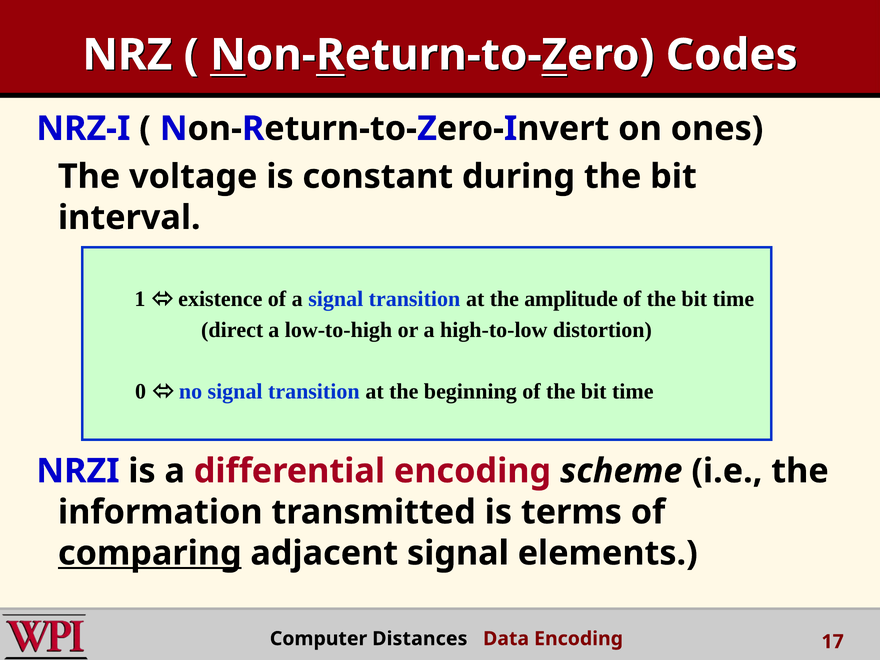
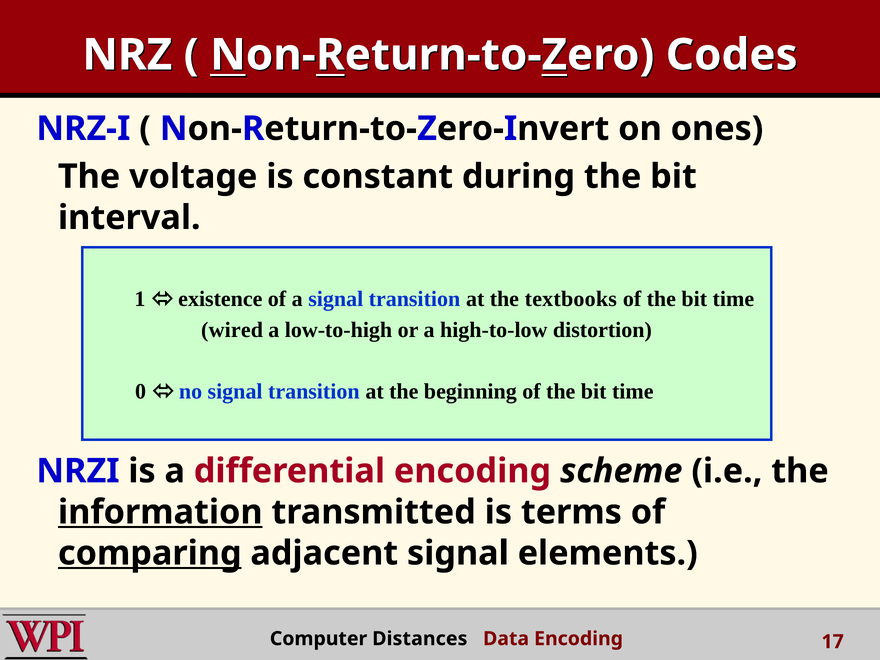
amplitude: amplitude -> textbooks
direct: direct -> wired
information underline: none -> present
